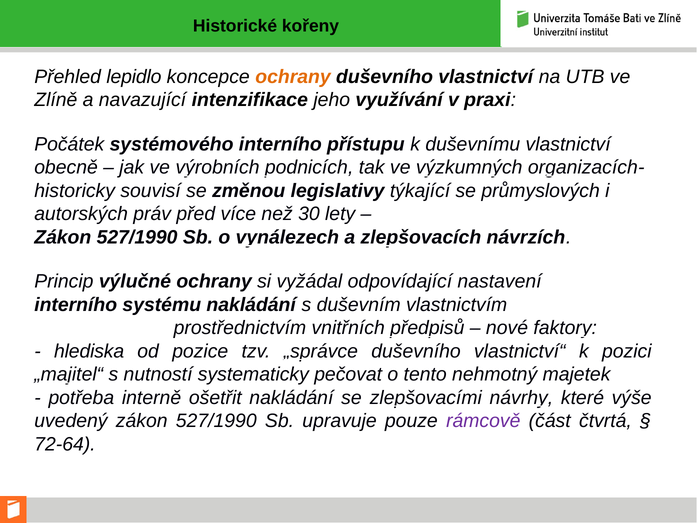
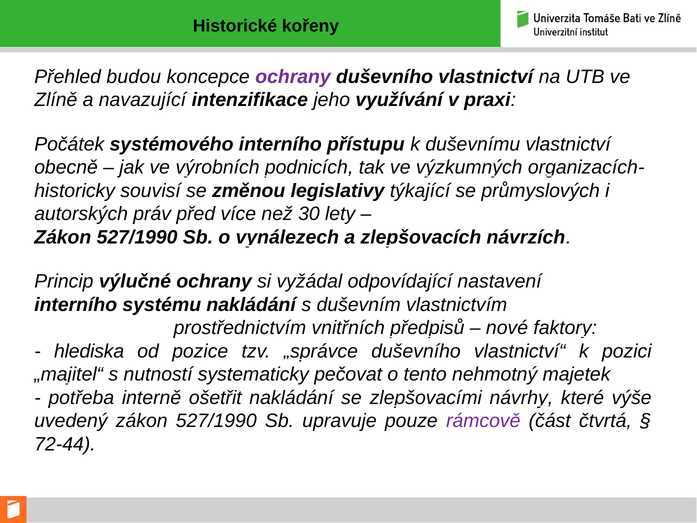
lepidlo: lepidlo -> budou
ochrany at (293, 77) colour: orange -> purple
72-64: 72-64 -> 72-44
